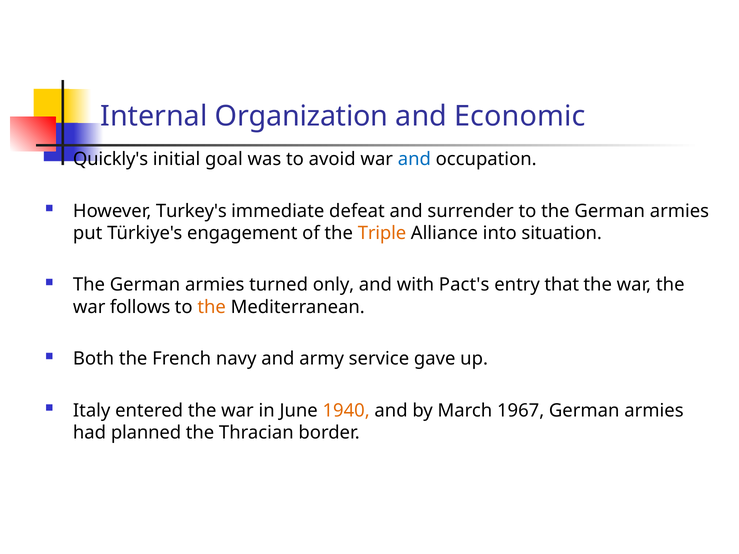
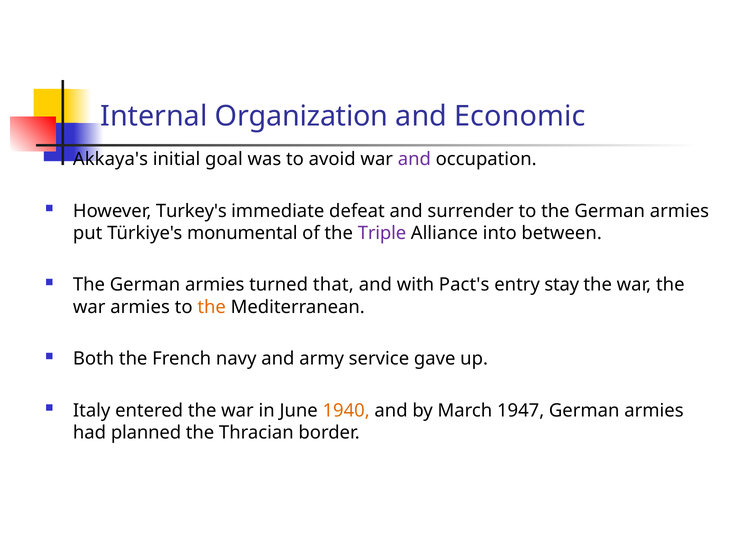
Quickly's: Quickly's -> Akkaya's
and at (414, 159) colour: blue -> purple
engagement: engagement -> monumental
Triple colour: orange -> purple
situation: situation -> between
only: only -> that
that: that -> stay
war follows: follows -> armies
1967: 1967 -> 1947
